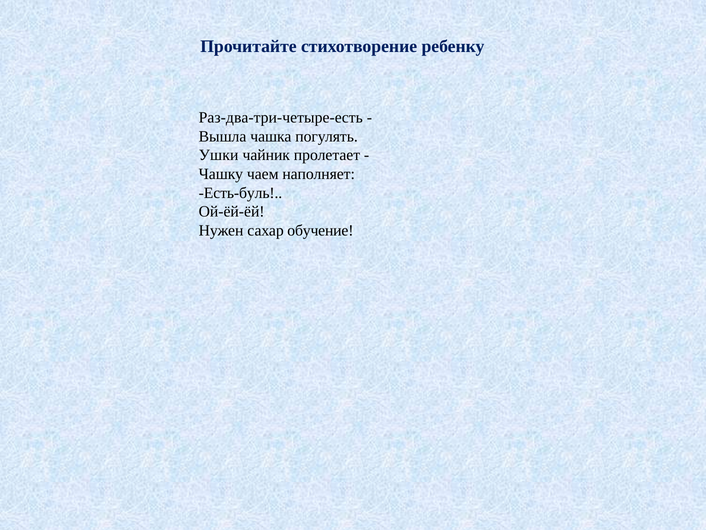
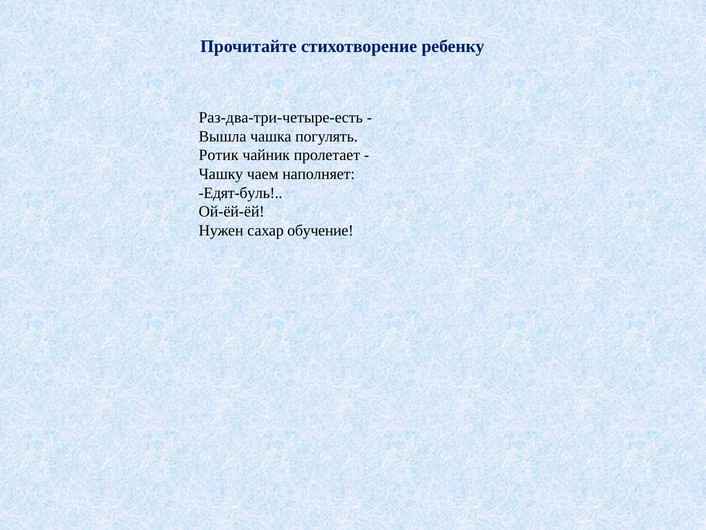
Ушки: Ушки -> Ротик
Есть-буль: Есть-буль -> Едят-буль
